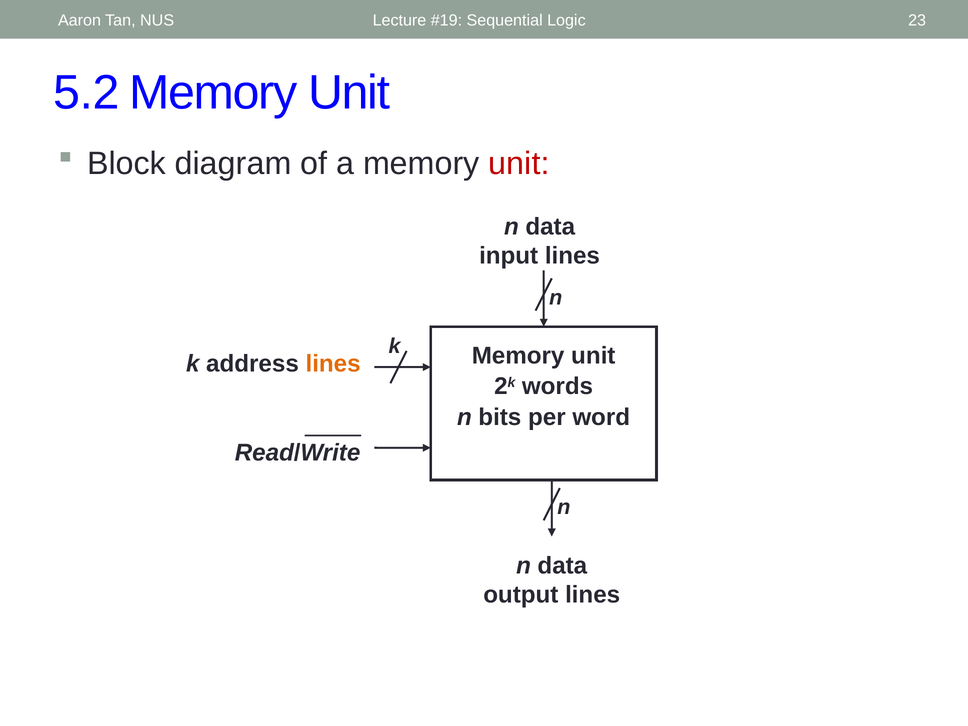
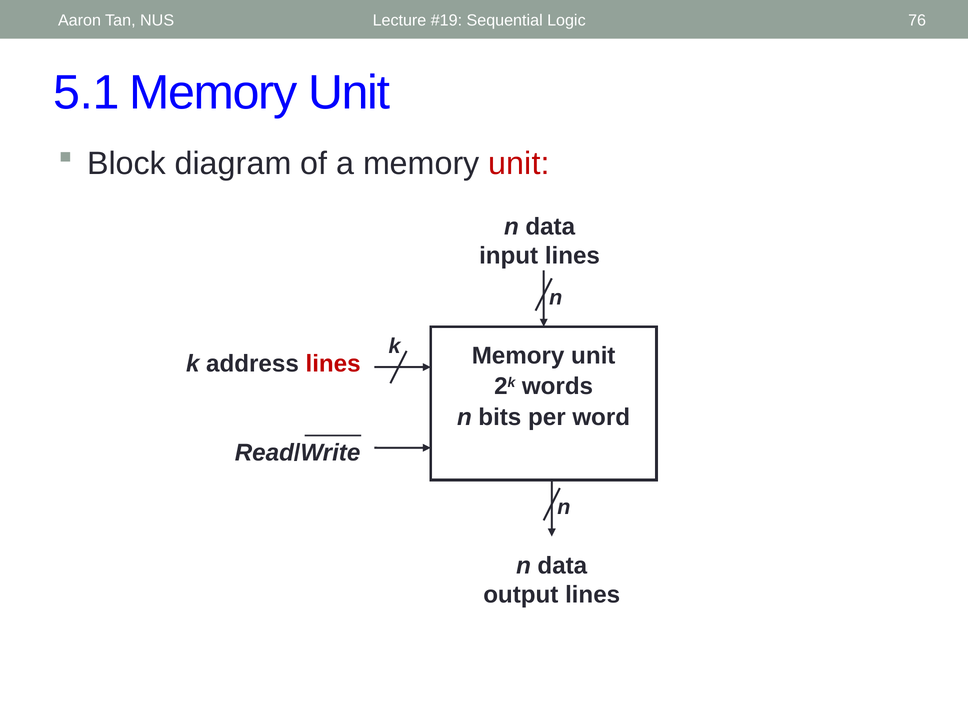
23: 23 -> 76
5.2: 5.2 -> 5.1
lines at (333, 364) colour: orange -> red
